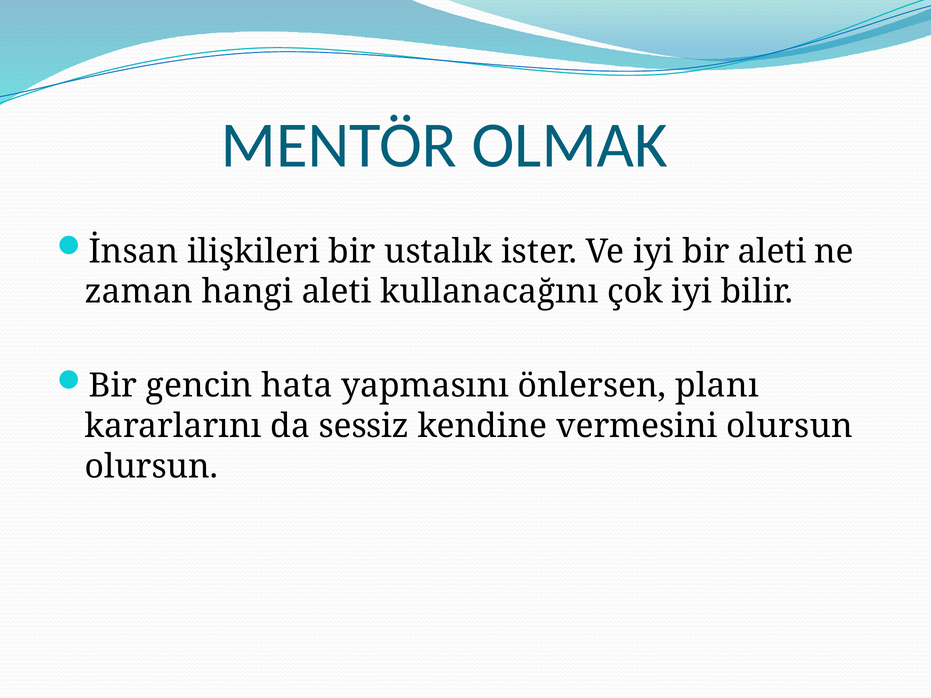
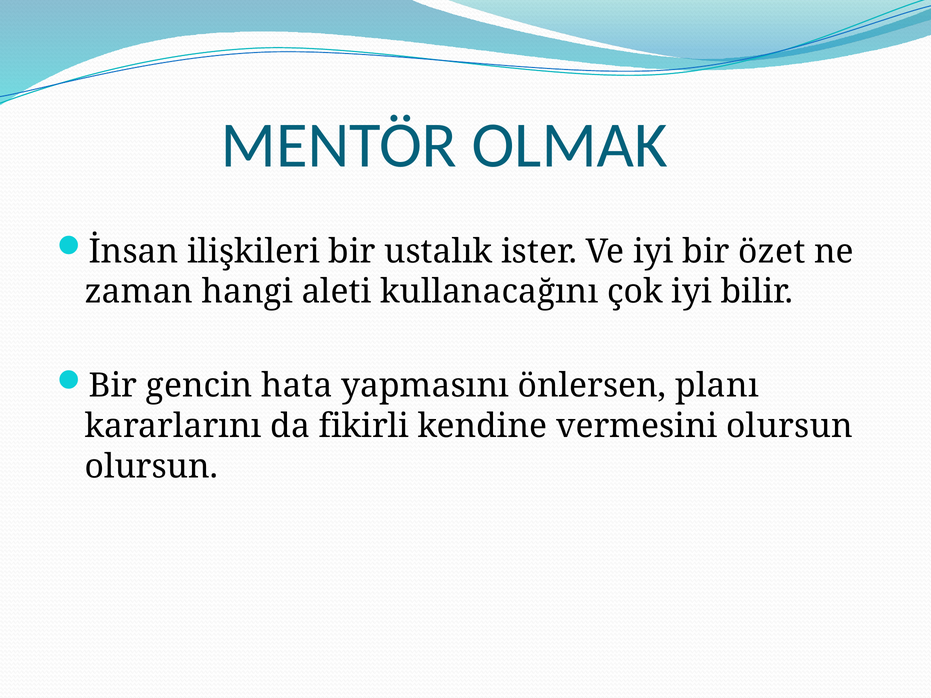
bir aleti: aleti -> özet
sessiz: sessiz -> fikirli
